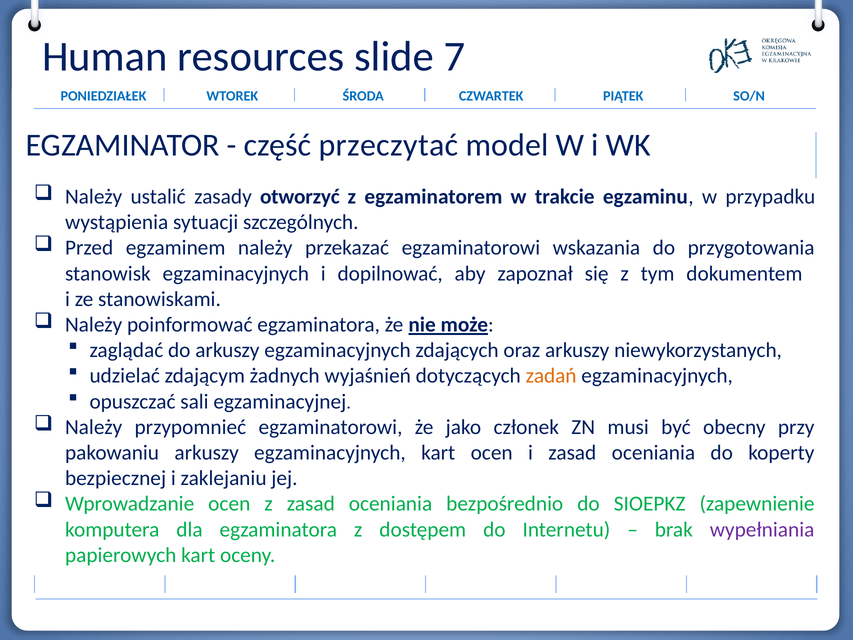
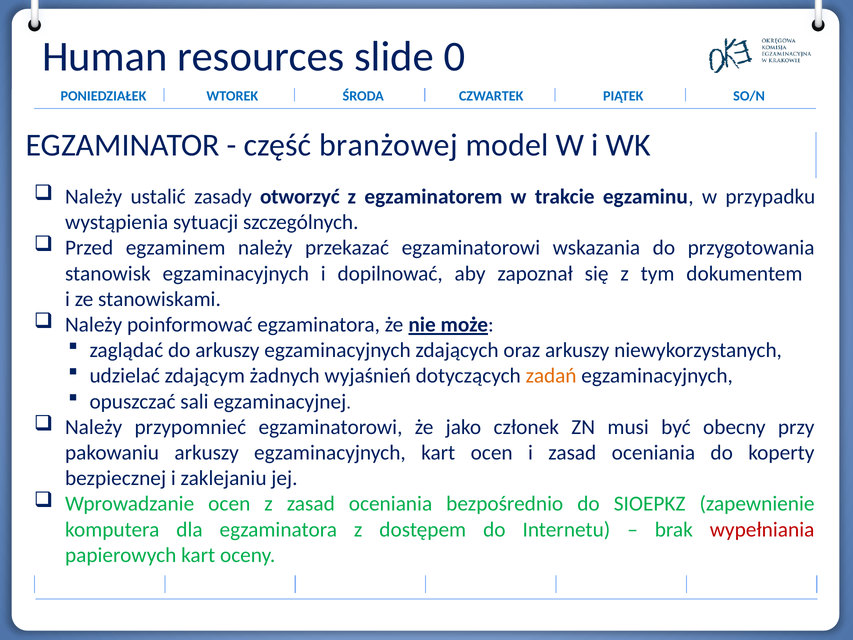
7: 7 -> 0
przeczytać: przeczytać -> branżowej
wypełniania colour: purple -> red
